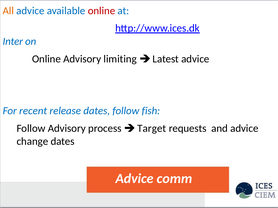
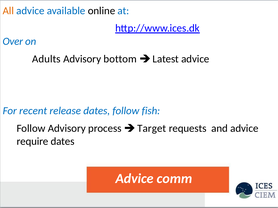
online at (101, 11) colour: red -> black
Inter: Inter -> Over
Online at (46, 59): Online -> Adults
limiting: limiting -> bottom
change: change -> require
